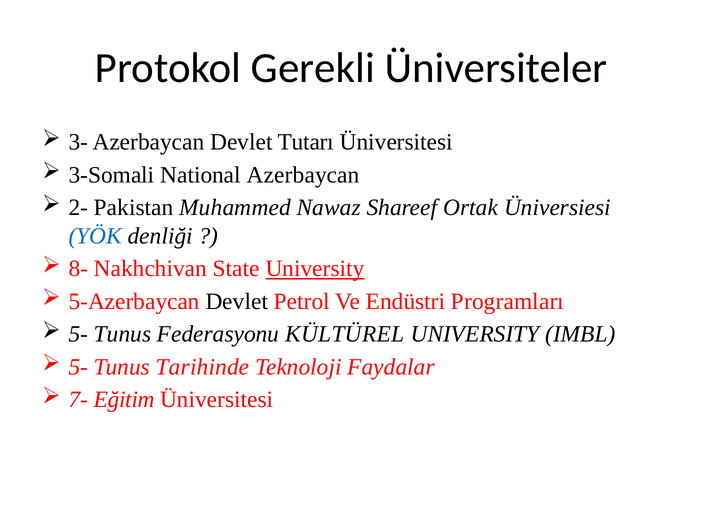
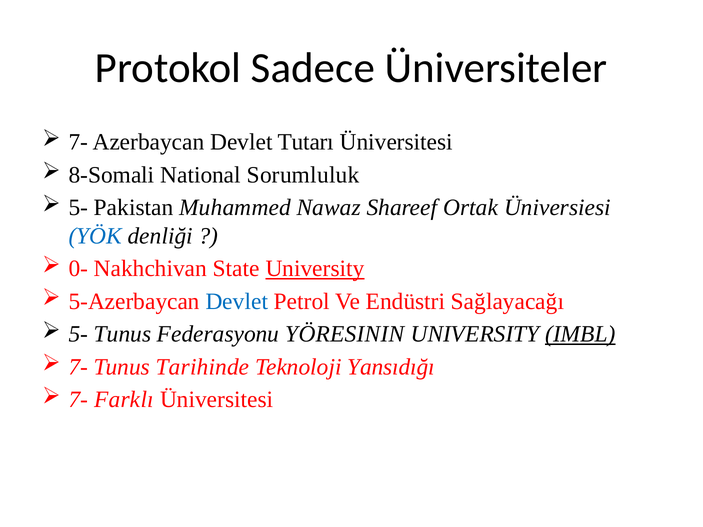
Gerekli: Gerekli -> Sadece
3- at (78, 142): 3- -> 7-
3-Somali: 3-Somali -> 8-Somali
National Azerbaycan: Azerbaycan -> Sorumluluk
2- at (78, 208): 2- -> 5-
8-: 8- -> 0-
Devlet at (237, 302) colour: black -> blue
Programları: Programları -> Sağlayacağı
KÜLTÜREL: KÜLTÜREL -> YÖRESININ
IMBL underline: none -> present
5- at (78, 367): 5- -> 7-
Faydalar: Faydalar -> Yansıdığı
Eğitim: Eğitim -> Farklı
